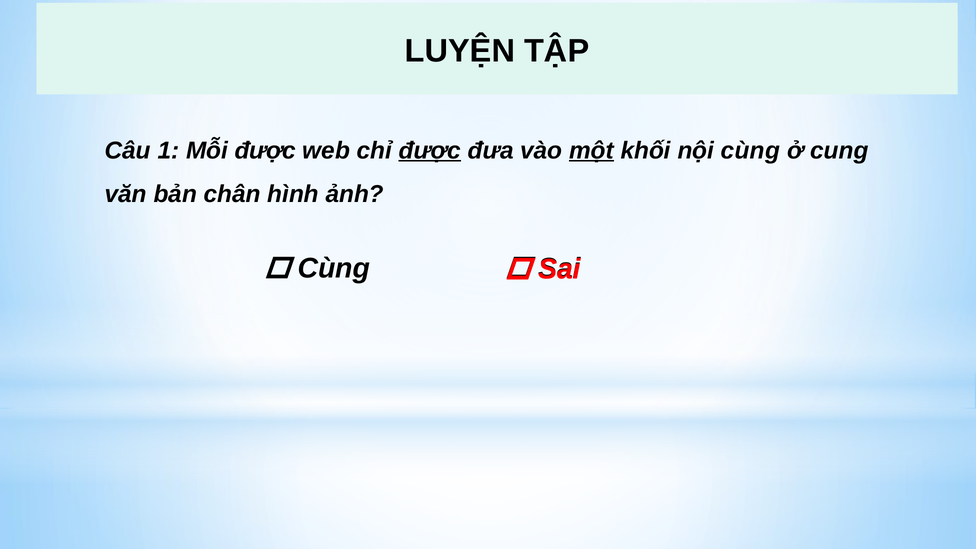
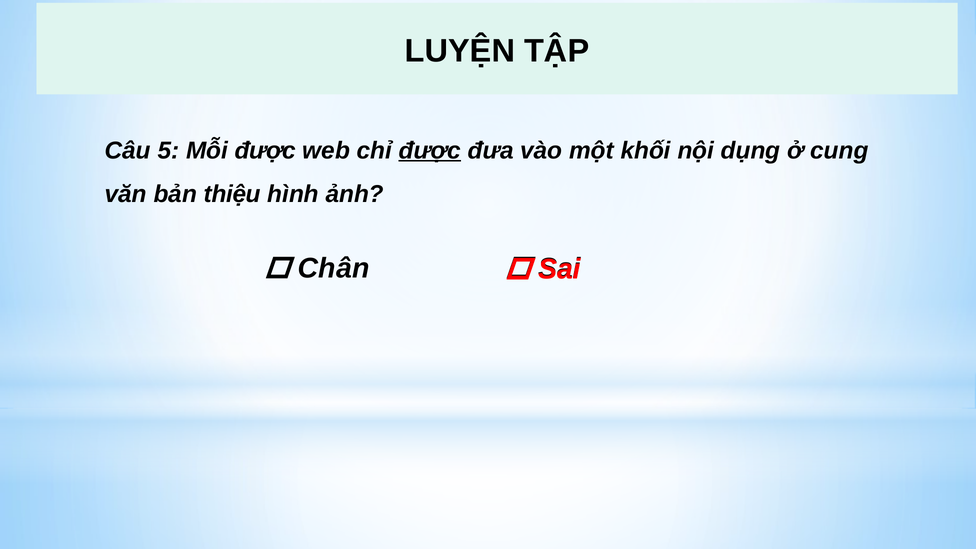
1: 1 -> 5
một underline: present -> none
nội cùng: cùng -> dụng
chân: chân -> thiệu
Cùng at (334, 268): Cùng -> Chân
